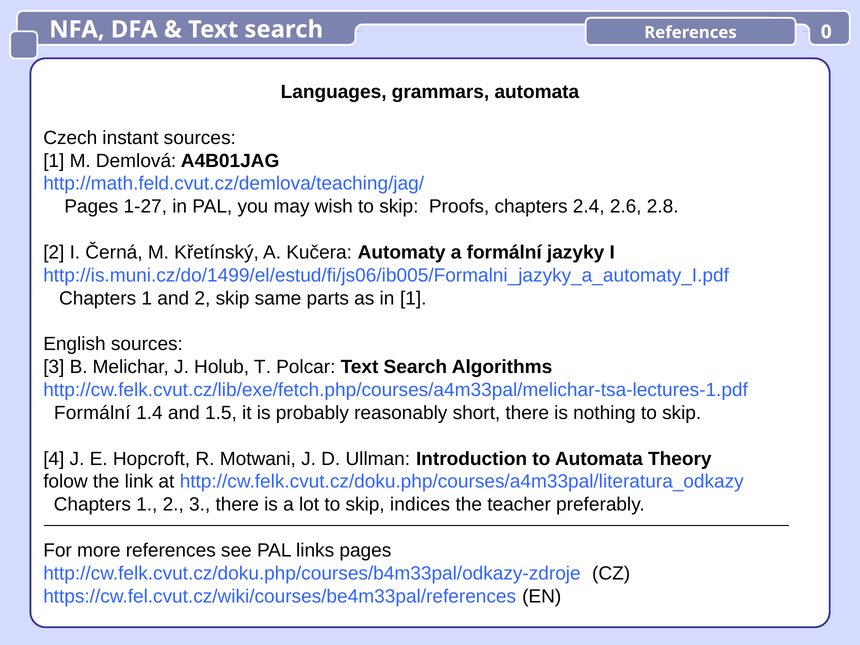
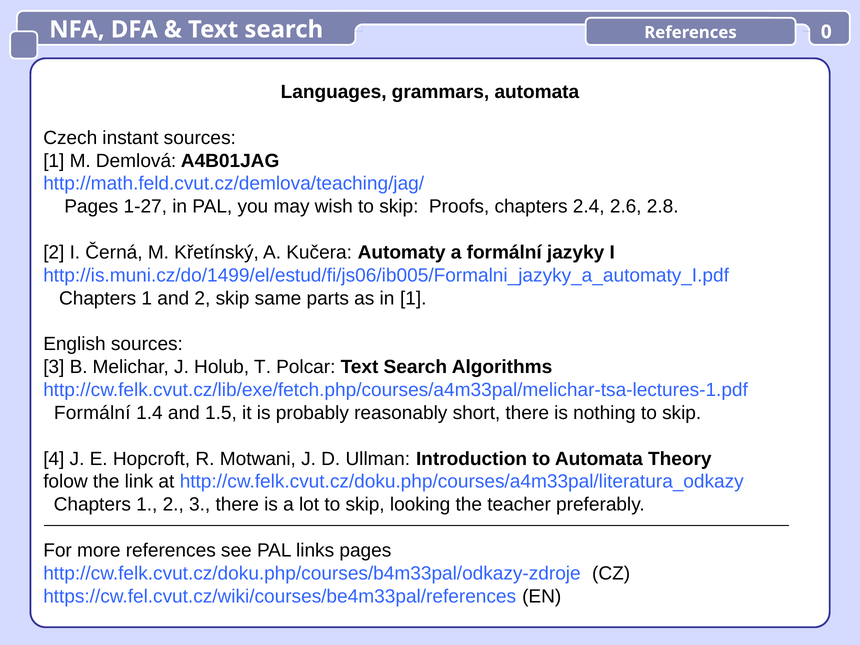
indices: indices -> looking
